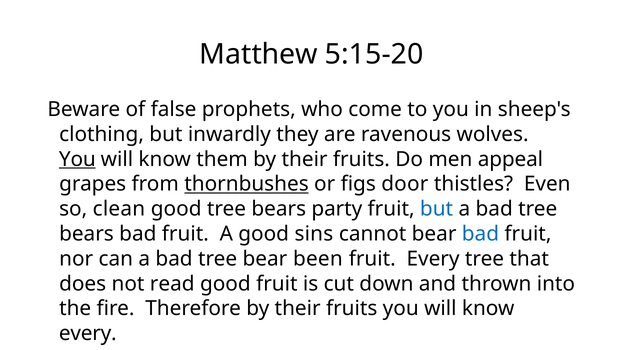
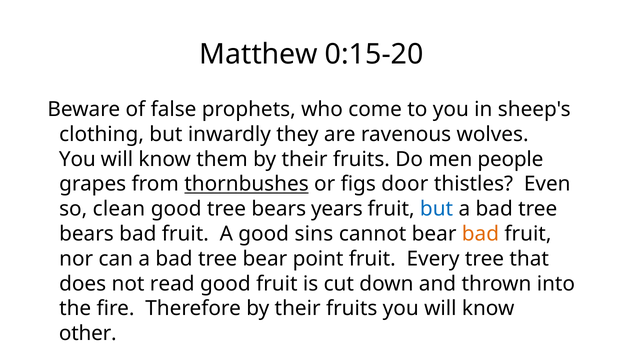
5:15-20: 5:15-20 -> 0:15-20
You at (77, 159) underline: present -> none
appeal: appeal -> people
party: party -> years
bad at (480, 234) colour: blue -> orange
been: been -> point
every at (88, 334): every -> other
